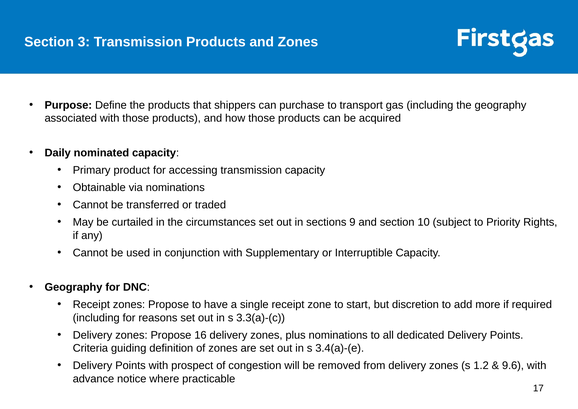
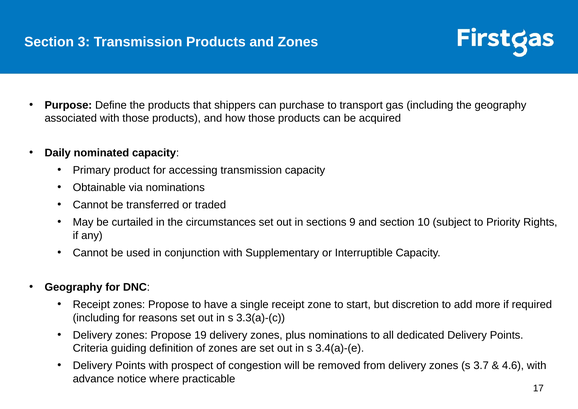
16: 16 -> 19
1.2: 1.2 -> 3.7
9.6: 9.6 -> 4.6
